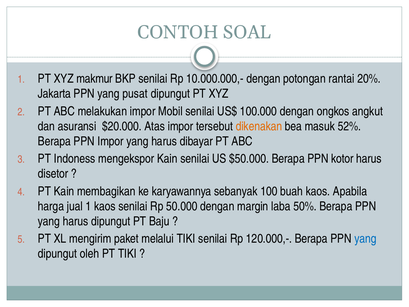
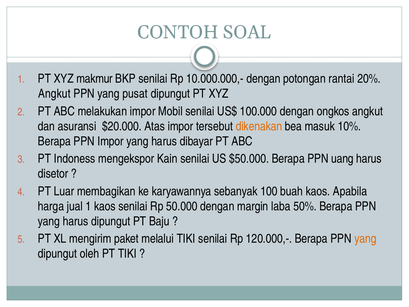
Jakarta at (54, 94): Jakarta -> Angkut
52%: 52% -> 10%
kotor: kotor -> uang
PT Kain: Kain -> Luar
yang at (365, 239) colour: blue -> orange
